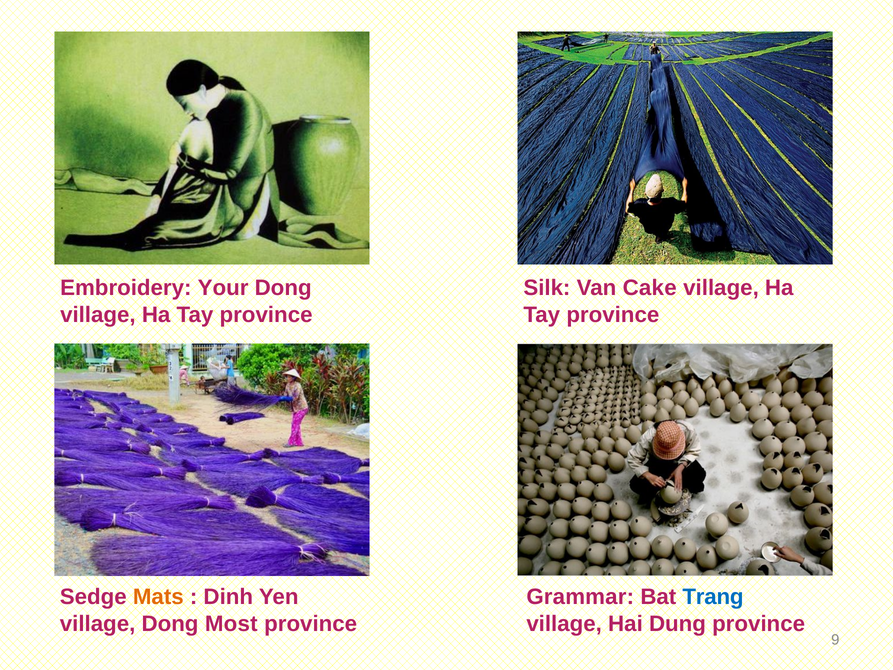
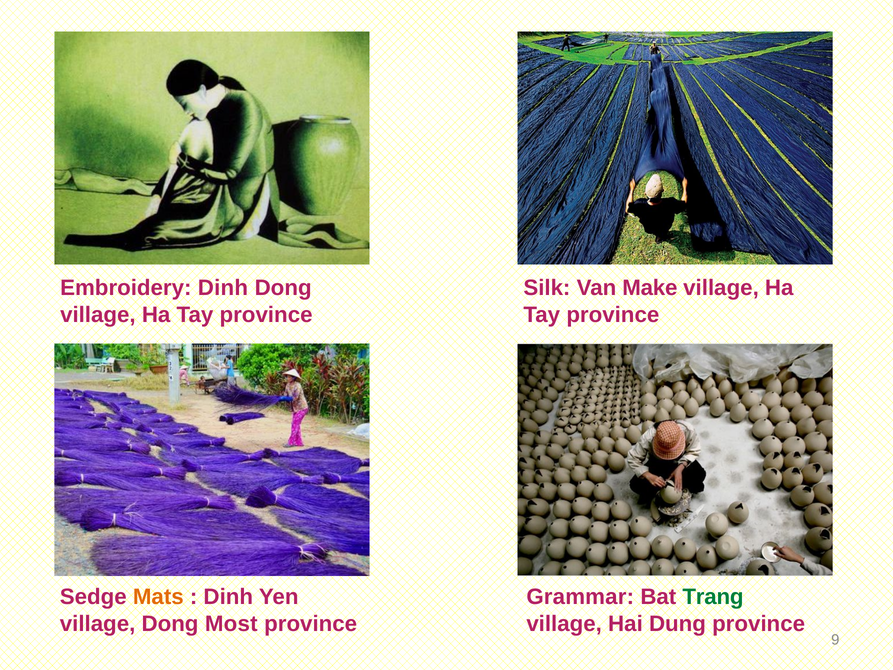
Embroidery Your: Your -> Dinh
Cake: Cake -> Make
Trang colour: blue -> green
